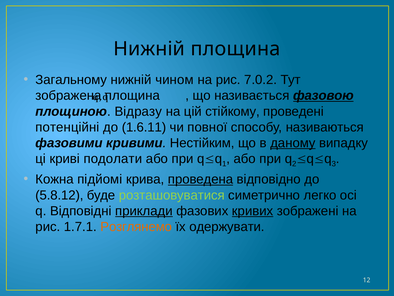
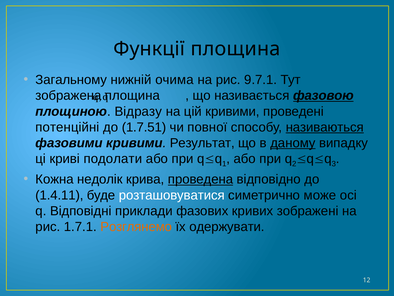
Нижній at (149, 49): Нижній -> Функції
чином: чином -> очима
7.0.2: 7.0.2 -> 9.7.1
цій стійкому: стійкому -> кривими
1.6.11: 1.6.11 -> 1.7.51
називаються underline: none -> present
Нестійким: Нестійким -> Результат
підйомі: підйомі -> недолік
5.8.12: 5.8.12 -> 1.4.11
розташовуватися colour: light green -> white
легко: легко -> може
приклади underline: present -> none
кривих underline: present -> none
